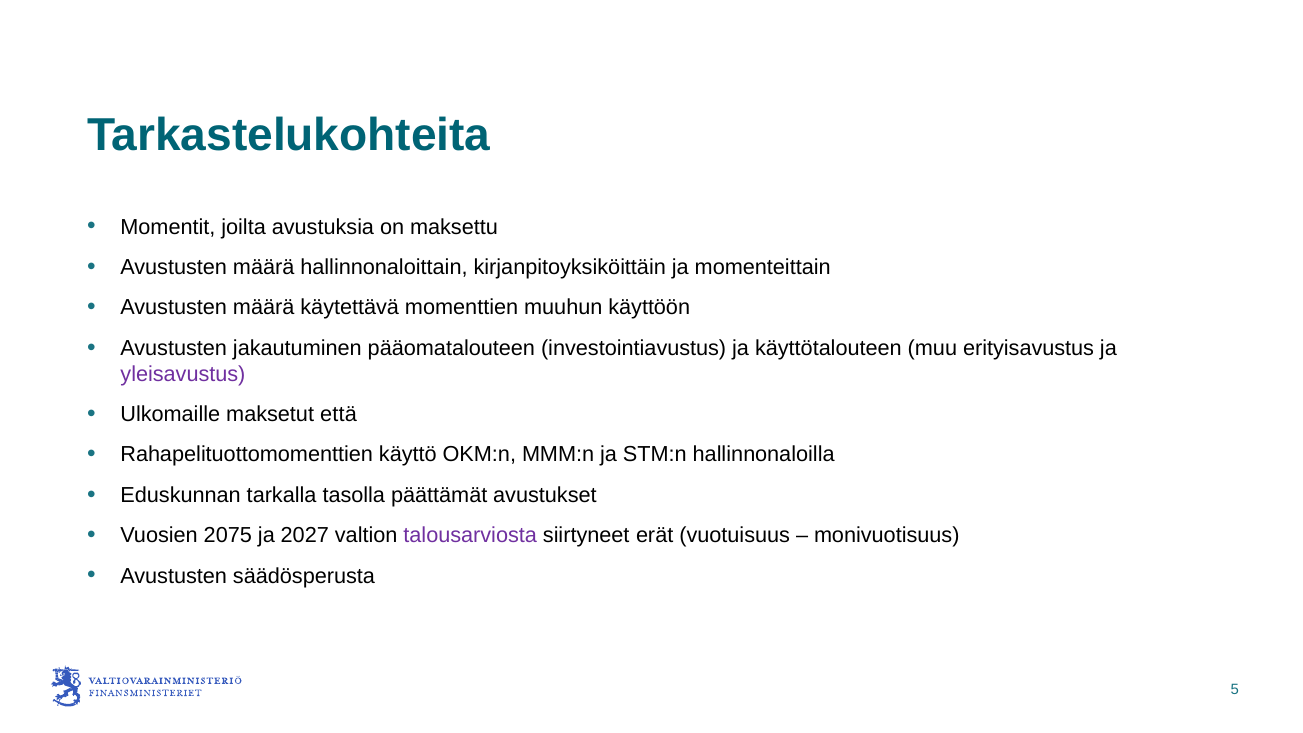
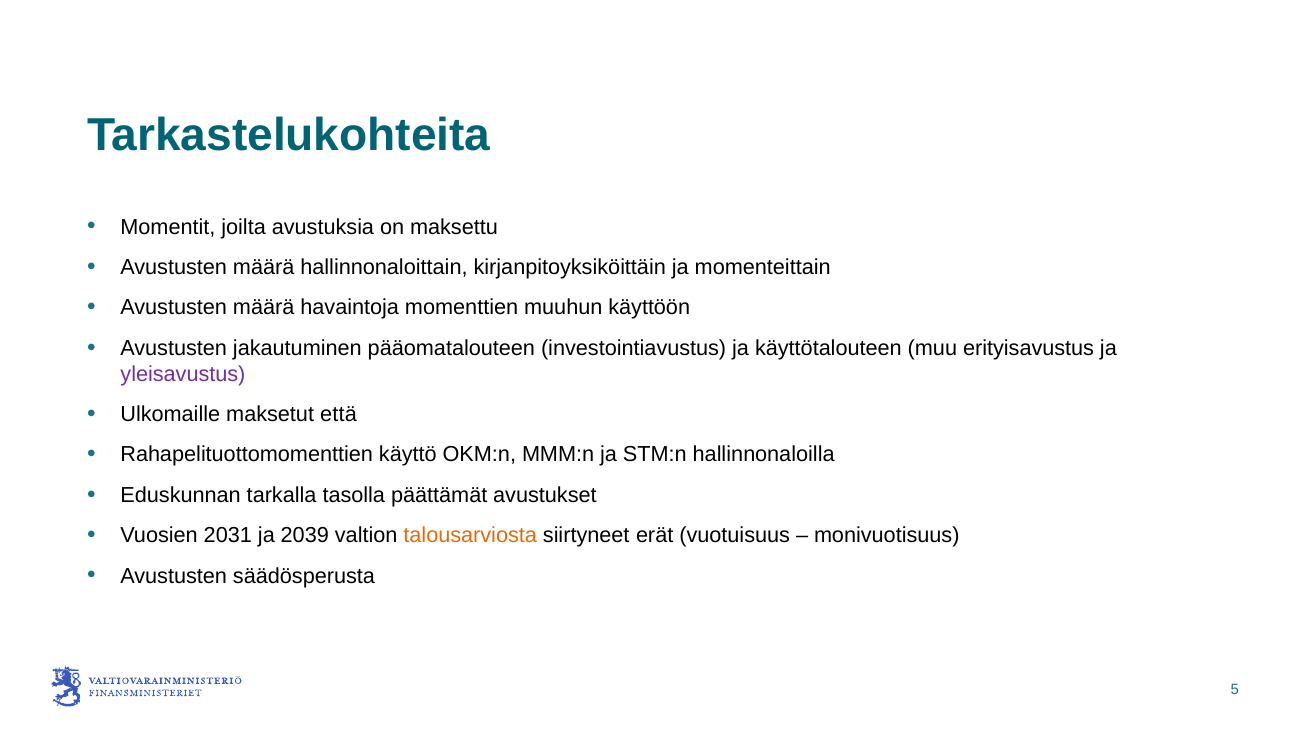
käytettävä: käytettävä -> havaintoja
2075: 2075 -> 2031
2027: 2027 -> 2039
talousarviosta colour: purple -> orange
